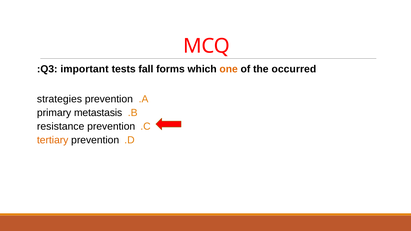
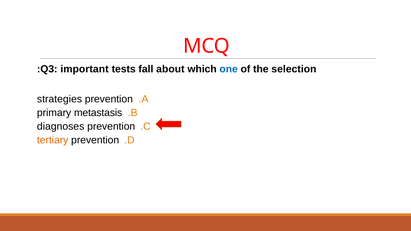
forms: forms -> about
one colour: orange -> blue
occurred: occurred -> selection
resistance: resistance -> diagnoses
